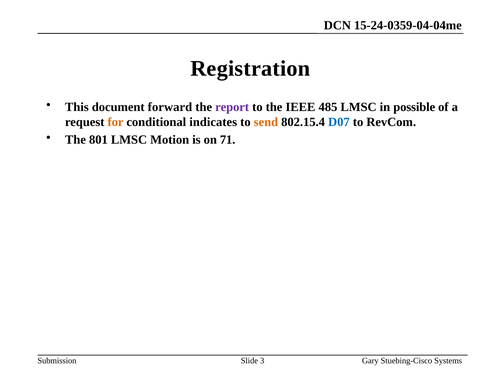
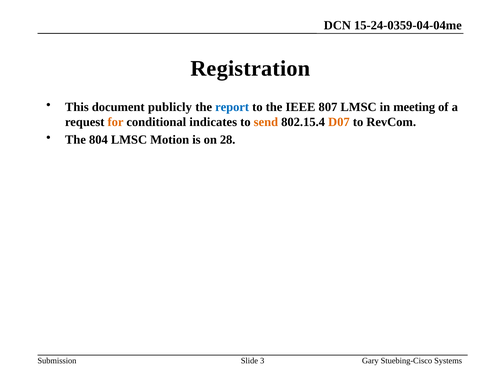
forward: forward -> publicly
report colour: purple -> blue
485: 485 -> 807
possible: possible -> meeting
D07 colour: blue -> orange
801: 801 -> 804
71: 71 -> 28
